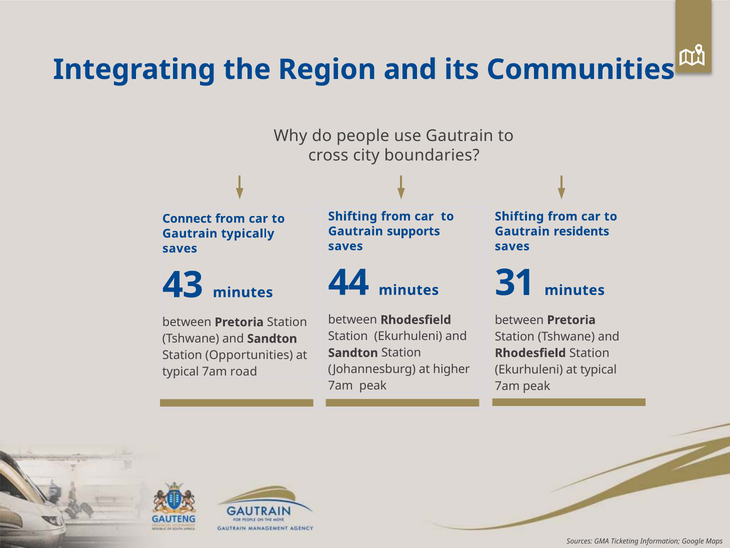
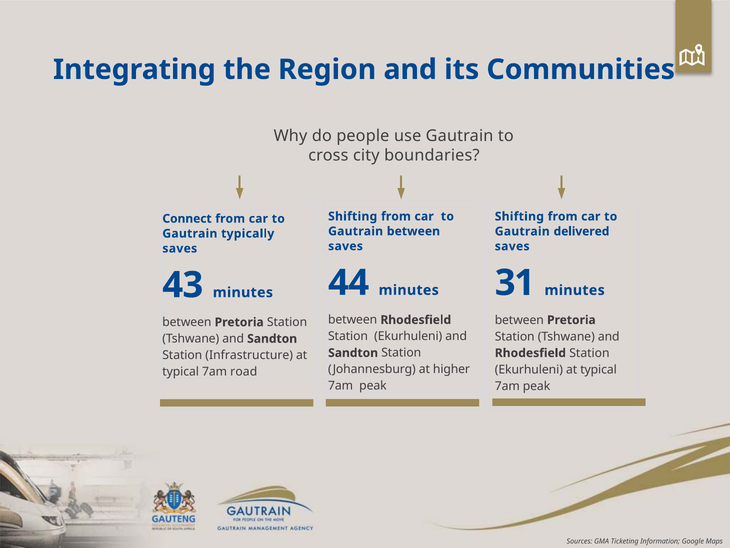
Gautrain supports: supports -> between
residents: residents -> delivered
Opportunities: Opportunities -> Infrastructure
